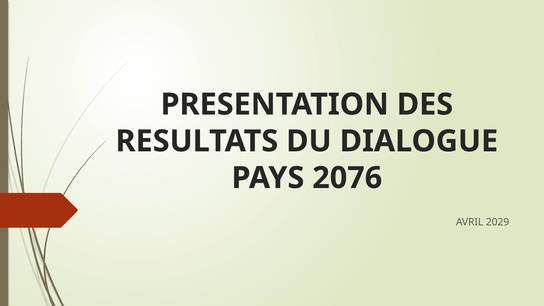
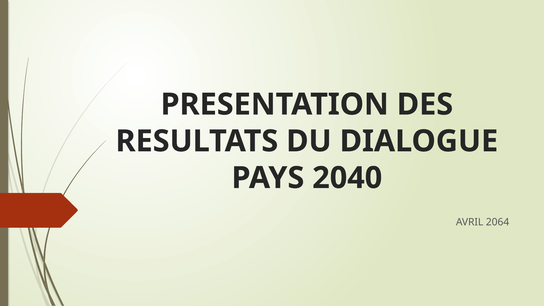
2076: 2076 -> 2040
2029: 2029 -> 2064
